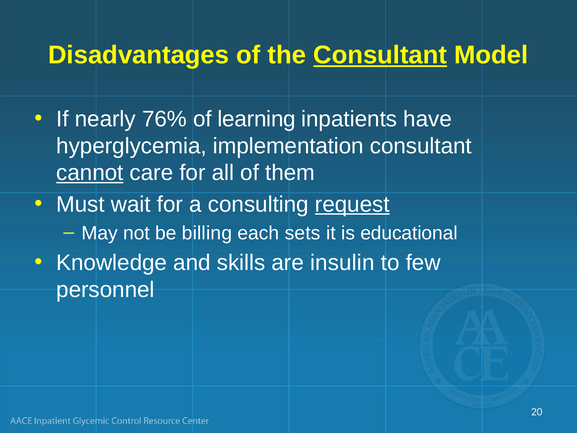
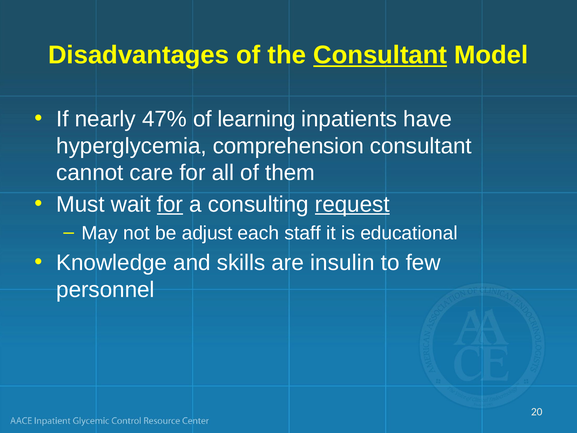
76%: 76% -> 47%
implementation: implementation -> comprehension
cannot underline: present -> none
for at (170, 204) underline: none -> present
billing: billing -> adjust
sets: sets -> staff
